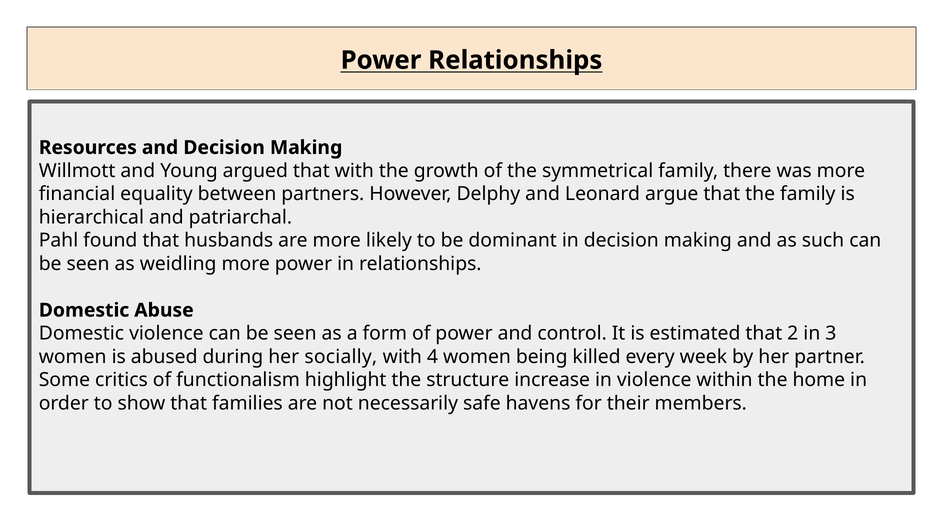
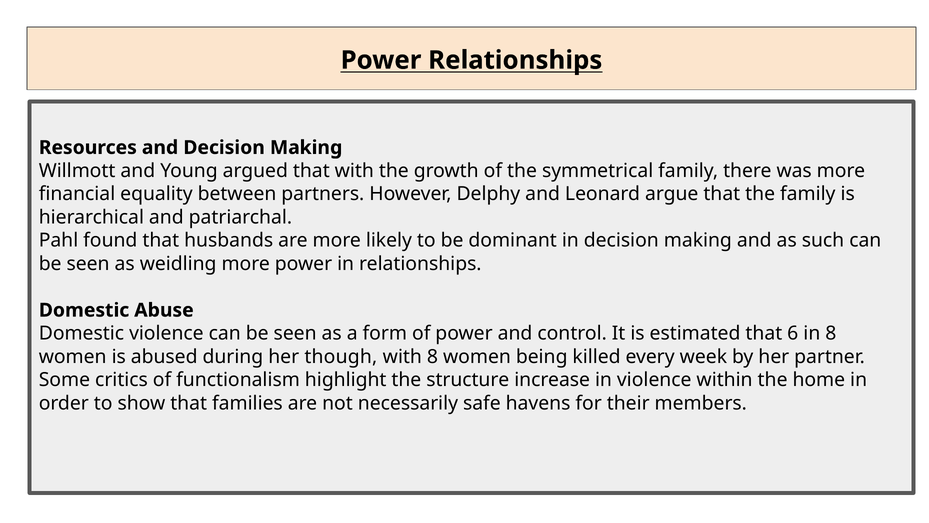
2: 2 -> 6
in 3: 3 -> 8
socially: socially -> though
with 4: 4 -> 8
